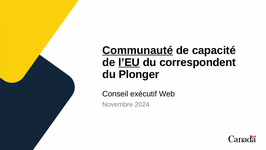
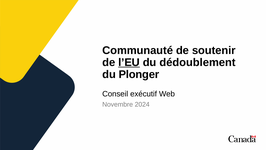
Communauté underline: present -> none
capacité: capacité -> soutenir
correspondent: correspondent -> dédoublement
